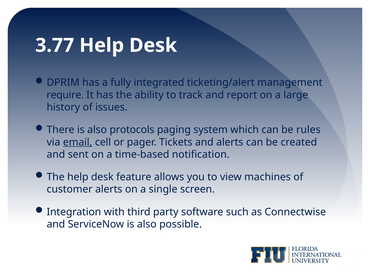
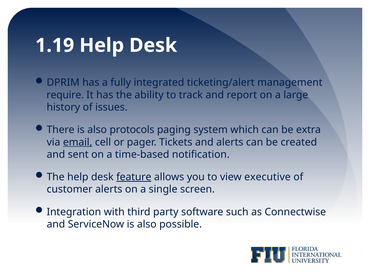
3.77: 3.77 -> 1.19
rules: rules -> extra
feature underline: none -> present
machines: machines -> executive
